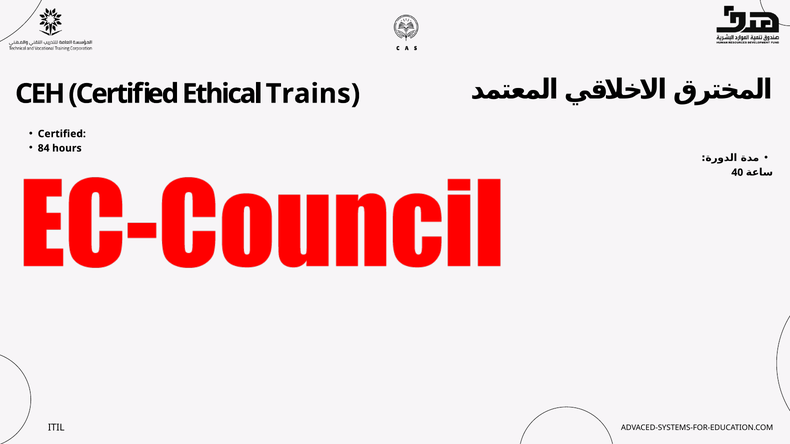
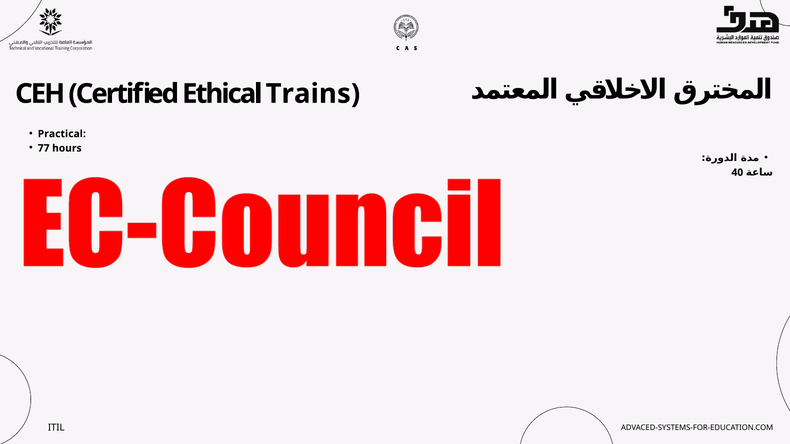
Certified at (62, 134): Certified -> Practical
84: 84 -> 77
